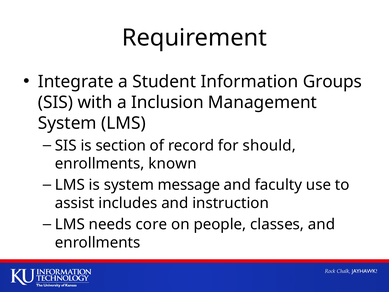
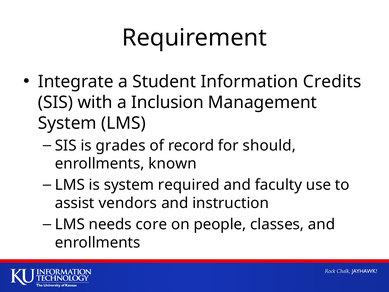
Groups: Groups -> Credits
section: section -> grades
message: message -> required
includes: includes -> vendors
